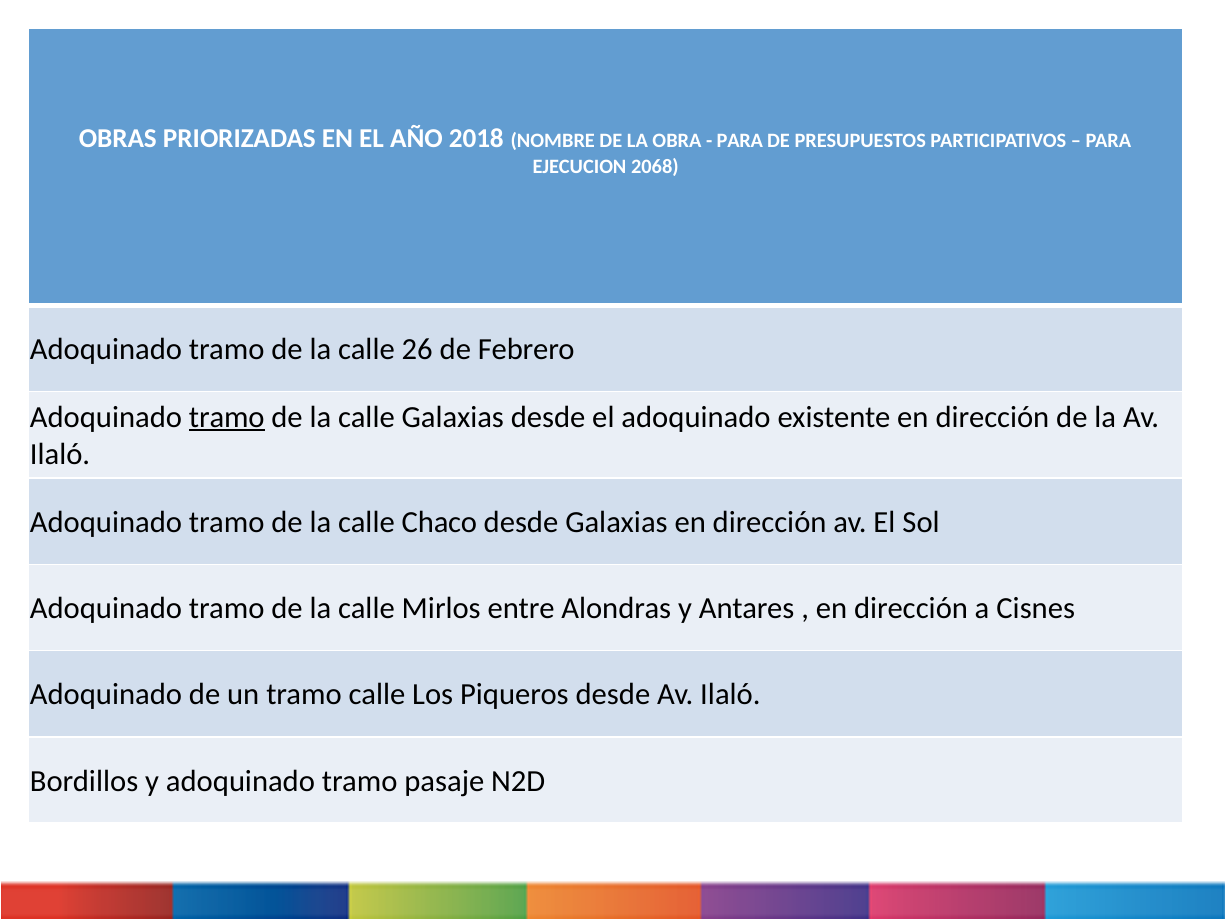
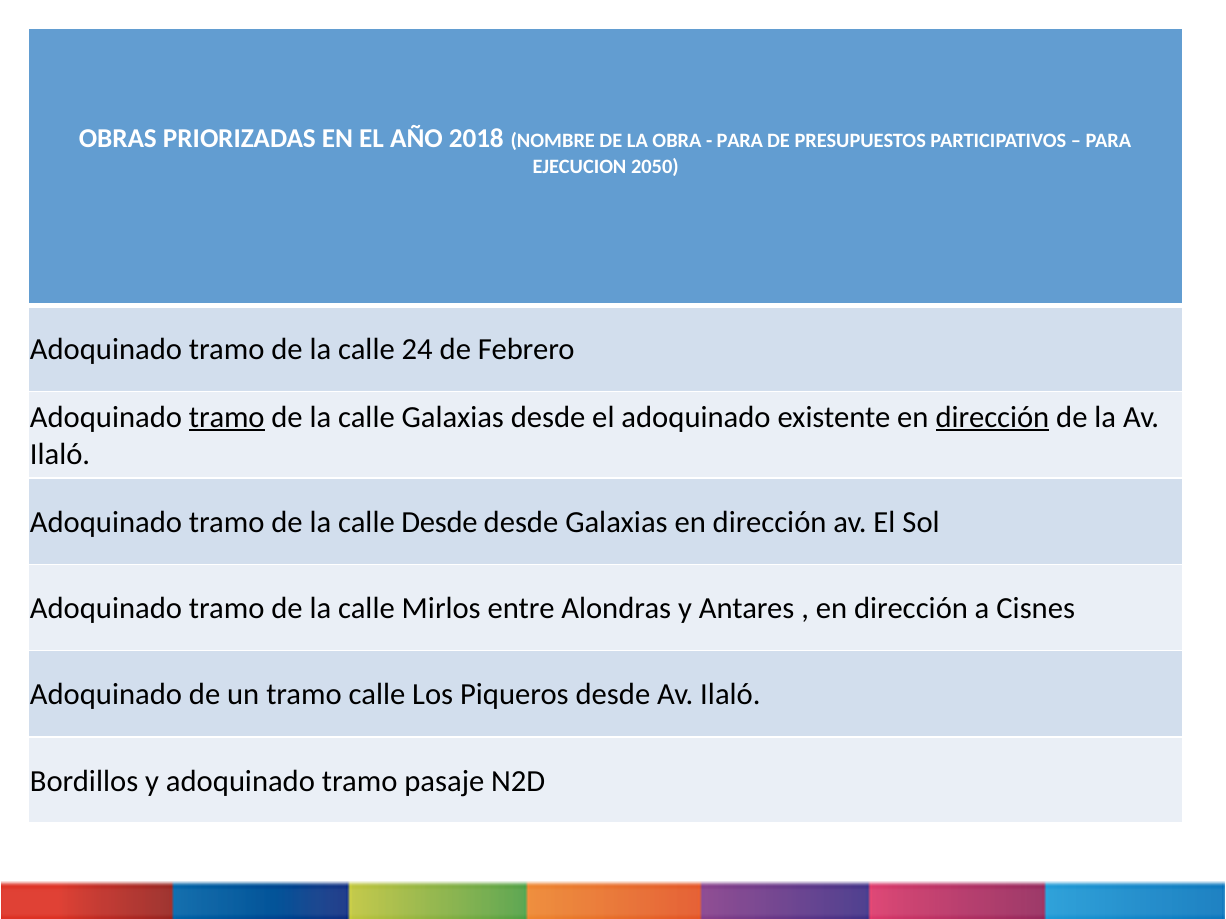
2068: 2068 -> 2050
26: 26 -> 24
dirección at (992, 417) underline: none -> present
calle Chaco: Chaco -> Desde
